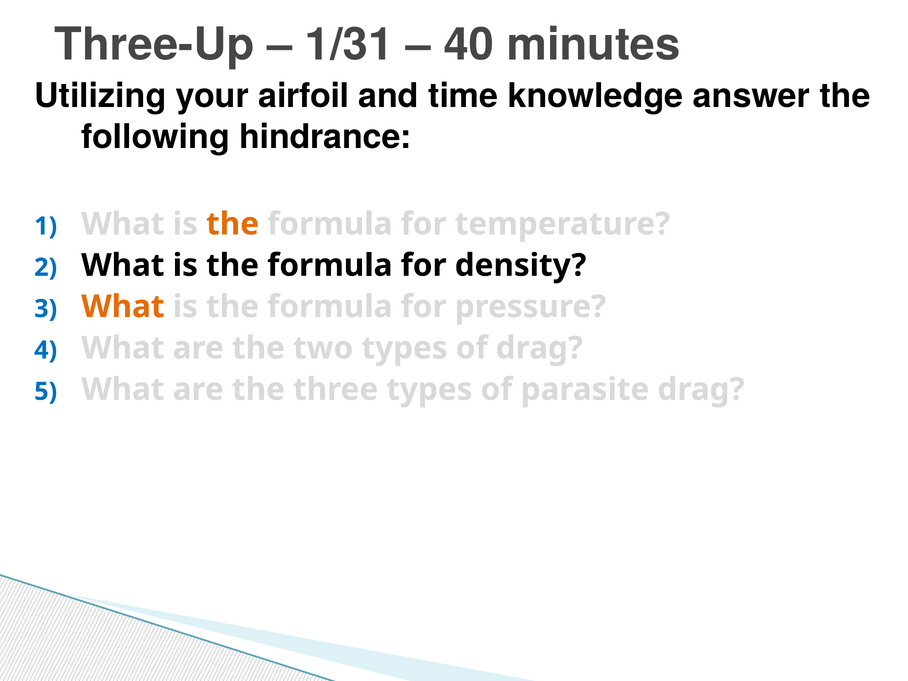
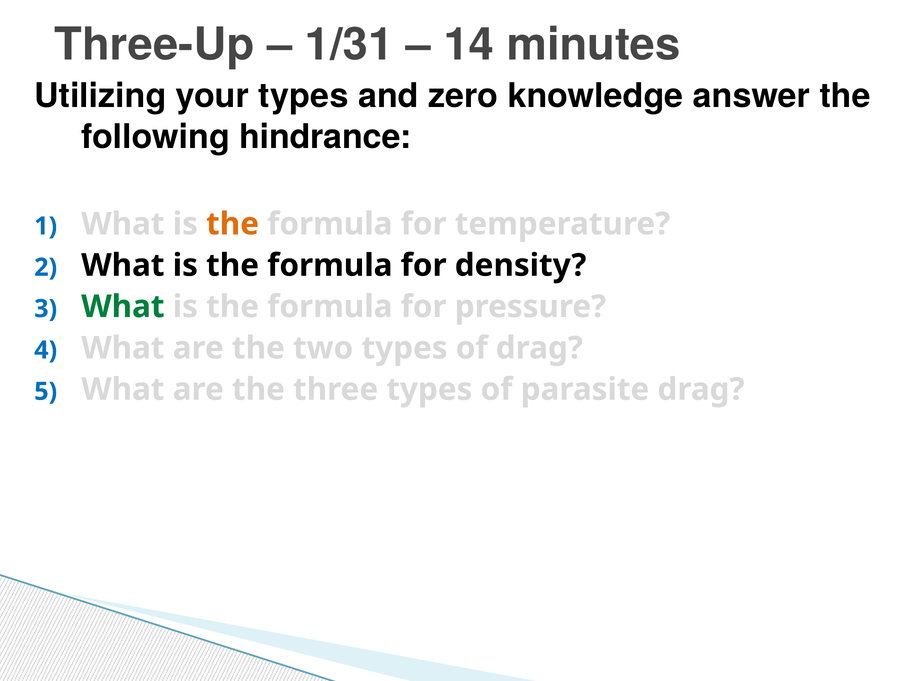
40: 40 -> 14
your airfoil: airfoil -> types
time: time -> zero
What at (123, 307) colour: orange -> green
